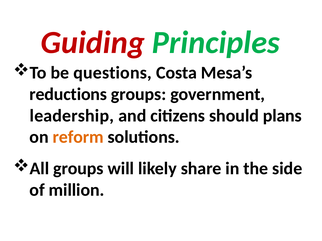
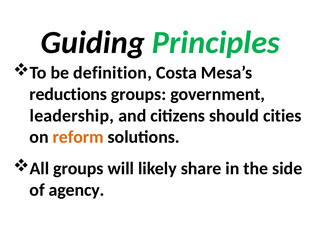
Guiding colour: red -> black
questions: questions -> definition
plans: plans -> cities
million: million -> agency
